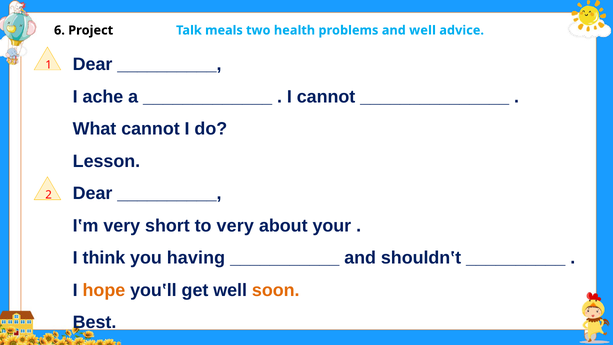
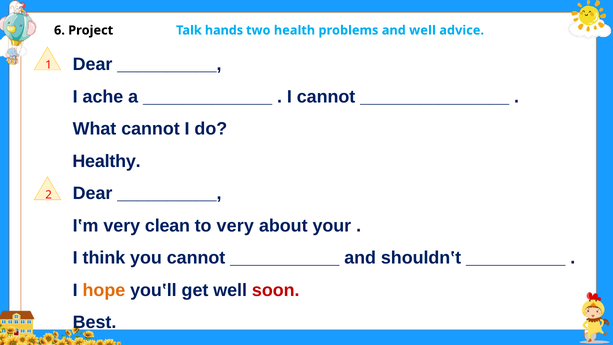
meals: meals -> hands
Lesson: Lesson -> Healthy
short: short -> clean
you having: having -> cannot
soon colour: orange -> red
